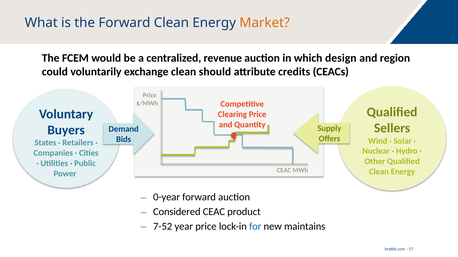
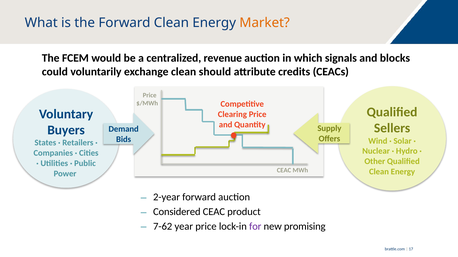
design: design -> signals
region: region -> blocks
0-year: 0-year -> 2-year
7-52: 7-52 -> 7-62
for colour: blue -> purple
maintains: maintains -> promising
